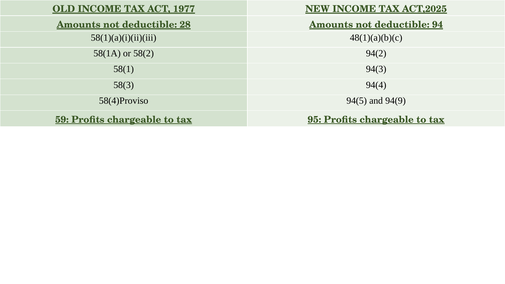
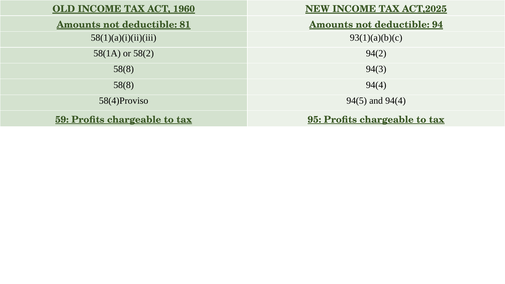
1977: 1977 -> 1960
28: 28 -> 81
48(1)(a)(b)(c: 48(1)(a)(b)(c -> 93(1)(a)(b)(c
58(1 at (124, 69): 58(1 -> 58(8
58(3 at (124, 85): 58(3 -> 58(8
and 94(9: 94(9 -> 94(4
